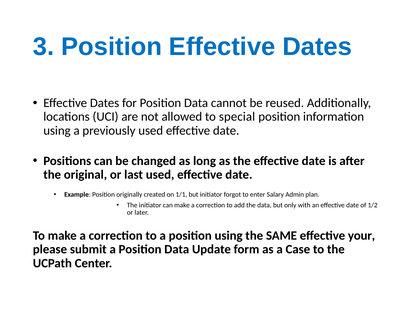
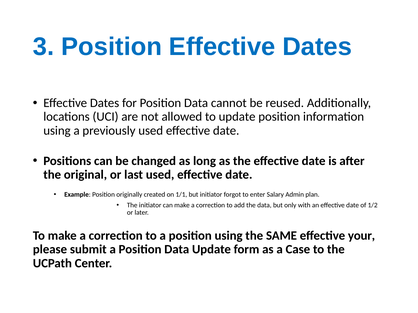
to special: special -> update
